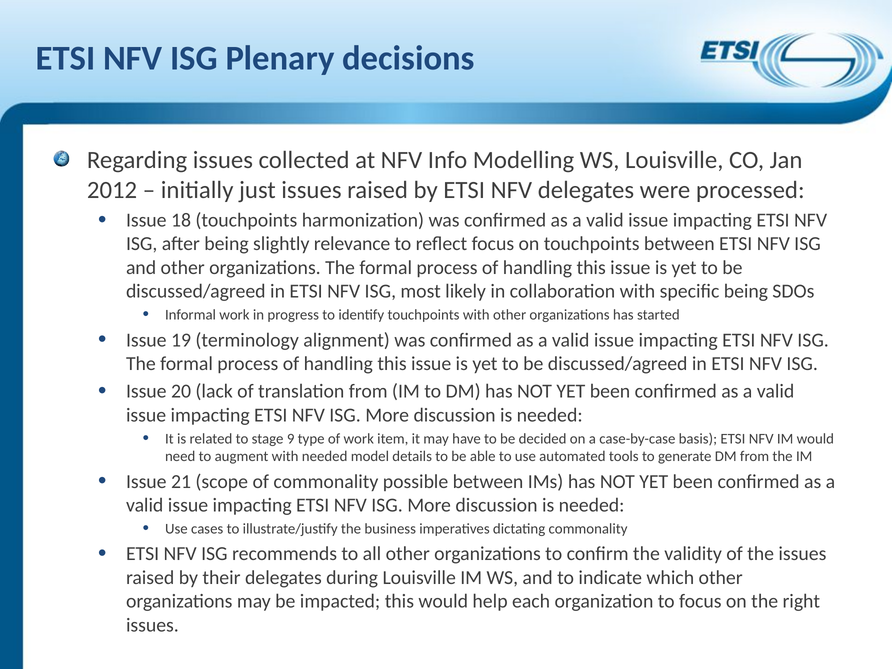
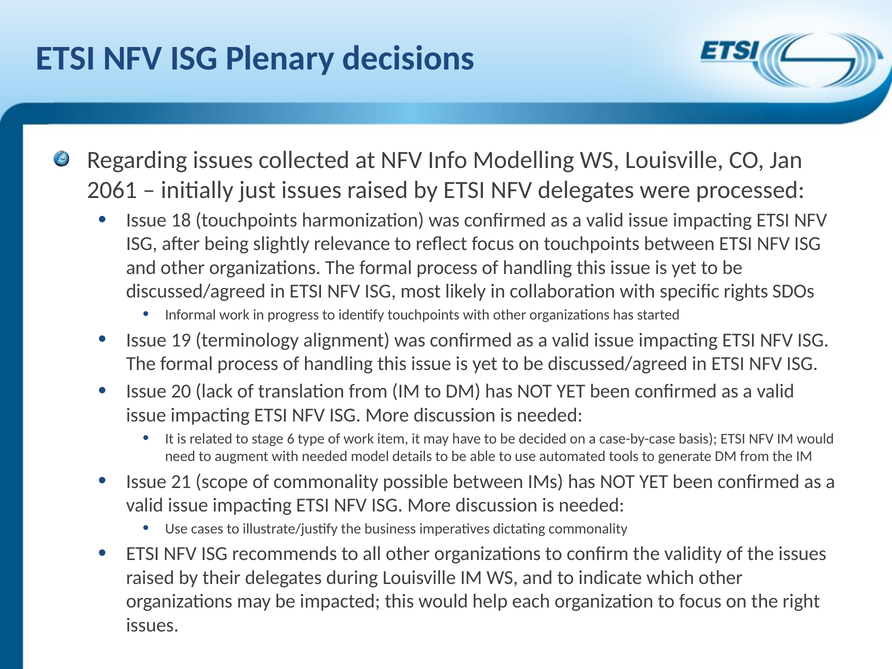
2012: 2012 -> 2061
specific being: being -> rights
9: 9 -> 6
